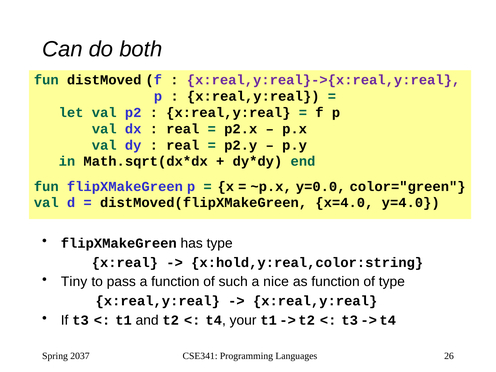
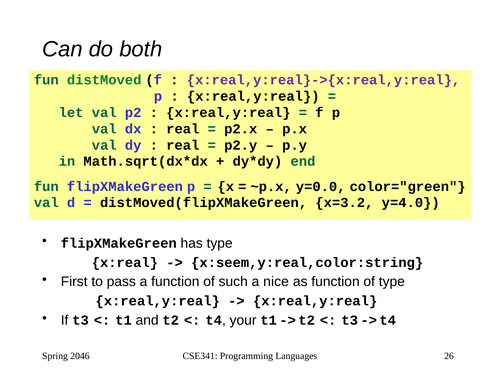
distMoved colour: black -> green
x=4.0: x=4.0 -> x=3.2
x:hold,y:real,color:string: x:hold,y:real,color:string -> x:seem,y:real,color:string
Tiny: Tiny -> First
2037: 2037 -> 2046
